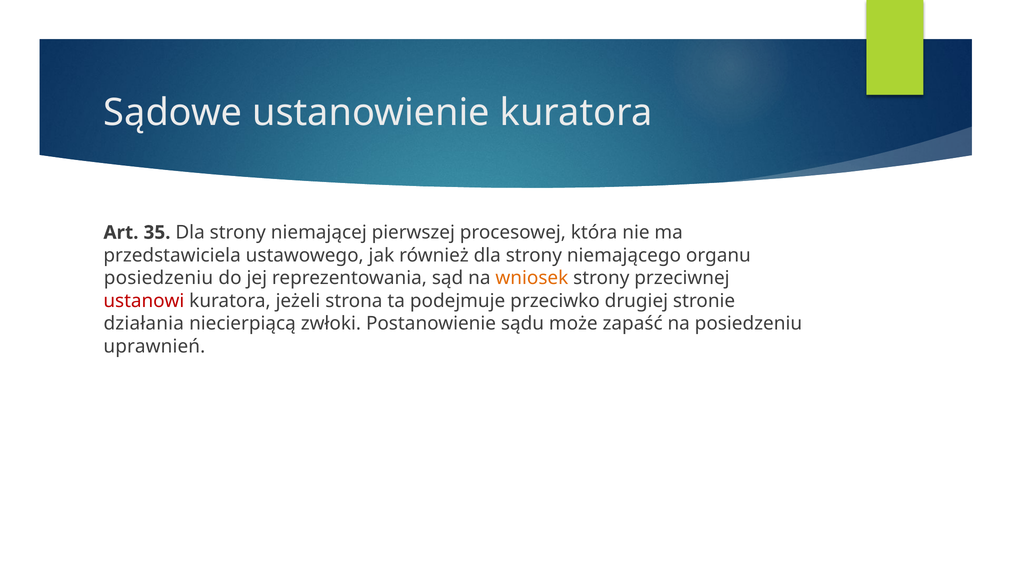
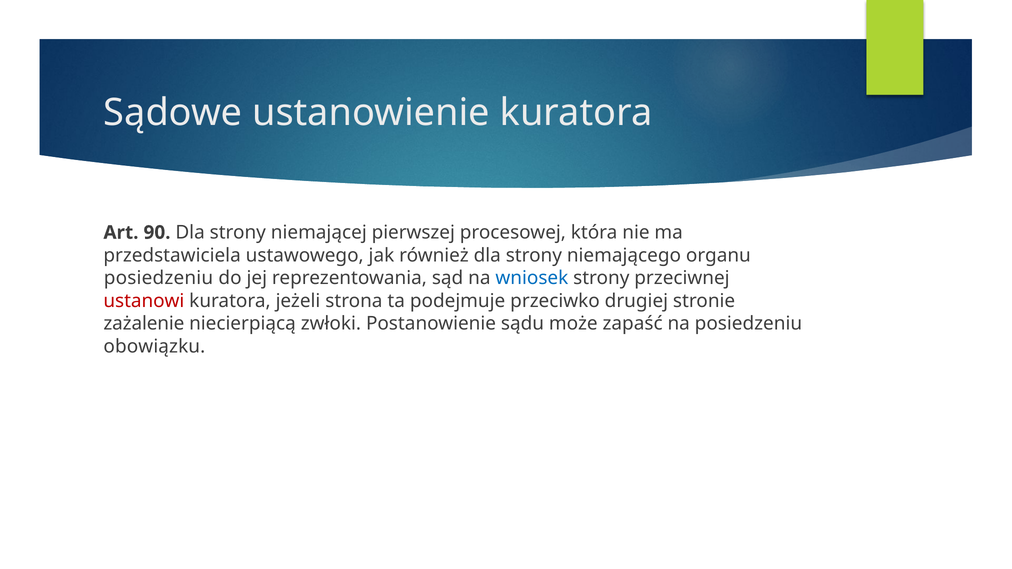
35: 35 -> 90
wniosek colour: orange -> blue
działania: działania -> zażalenie
uprawnień: uprawnień -> obowiązku
